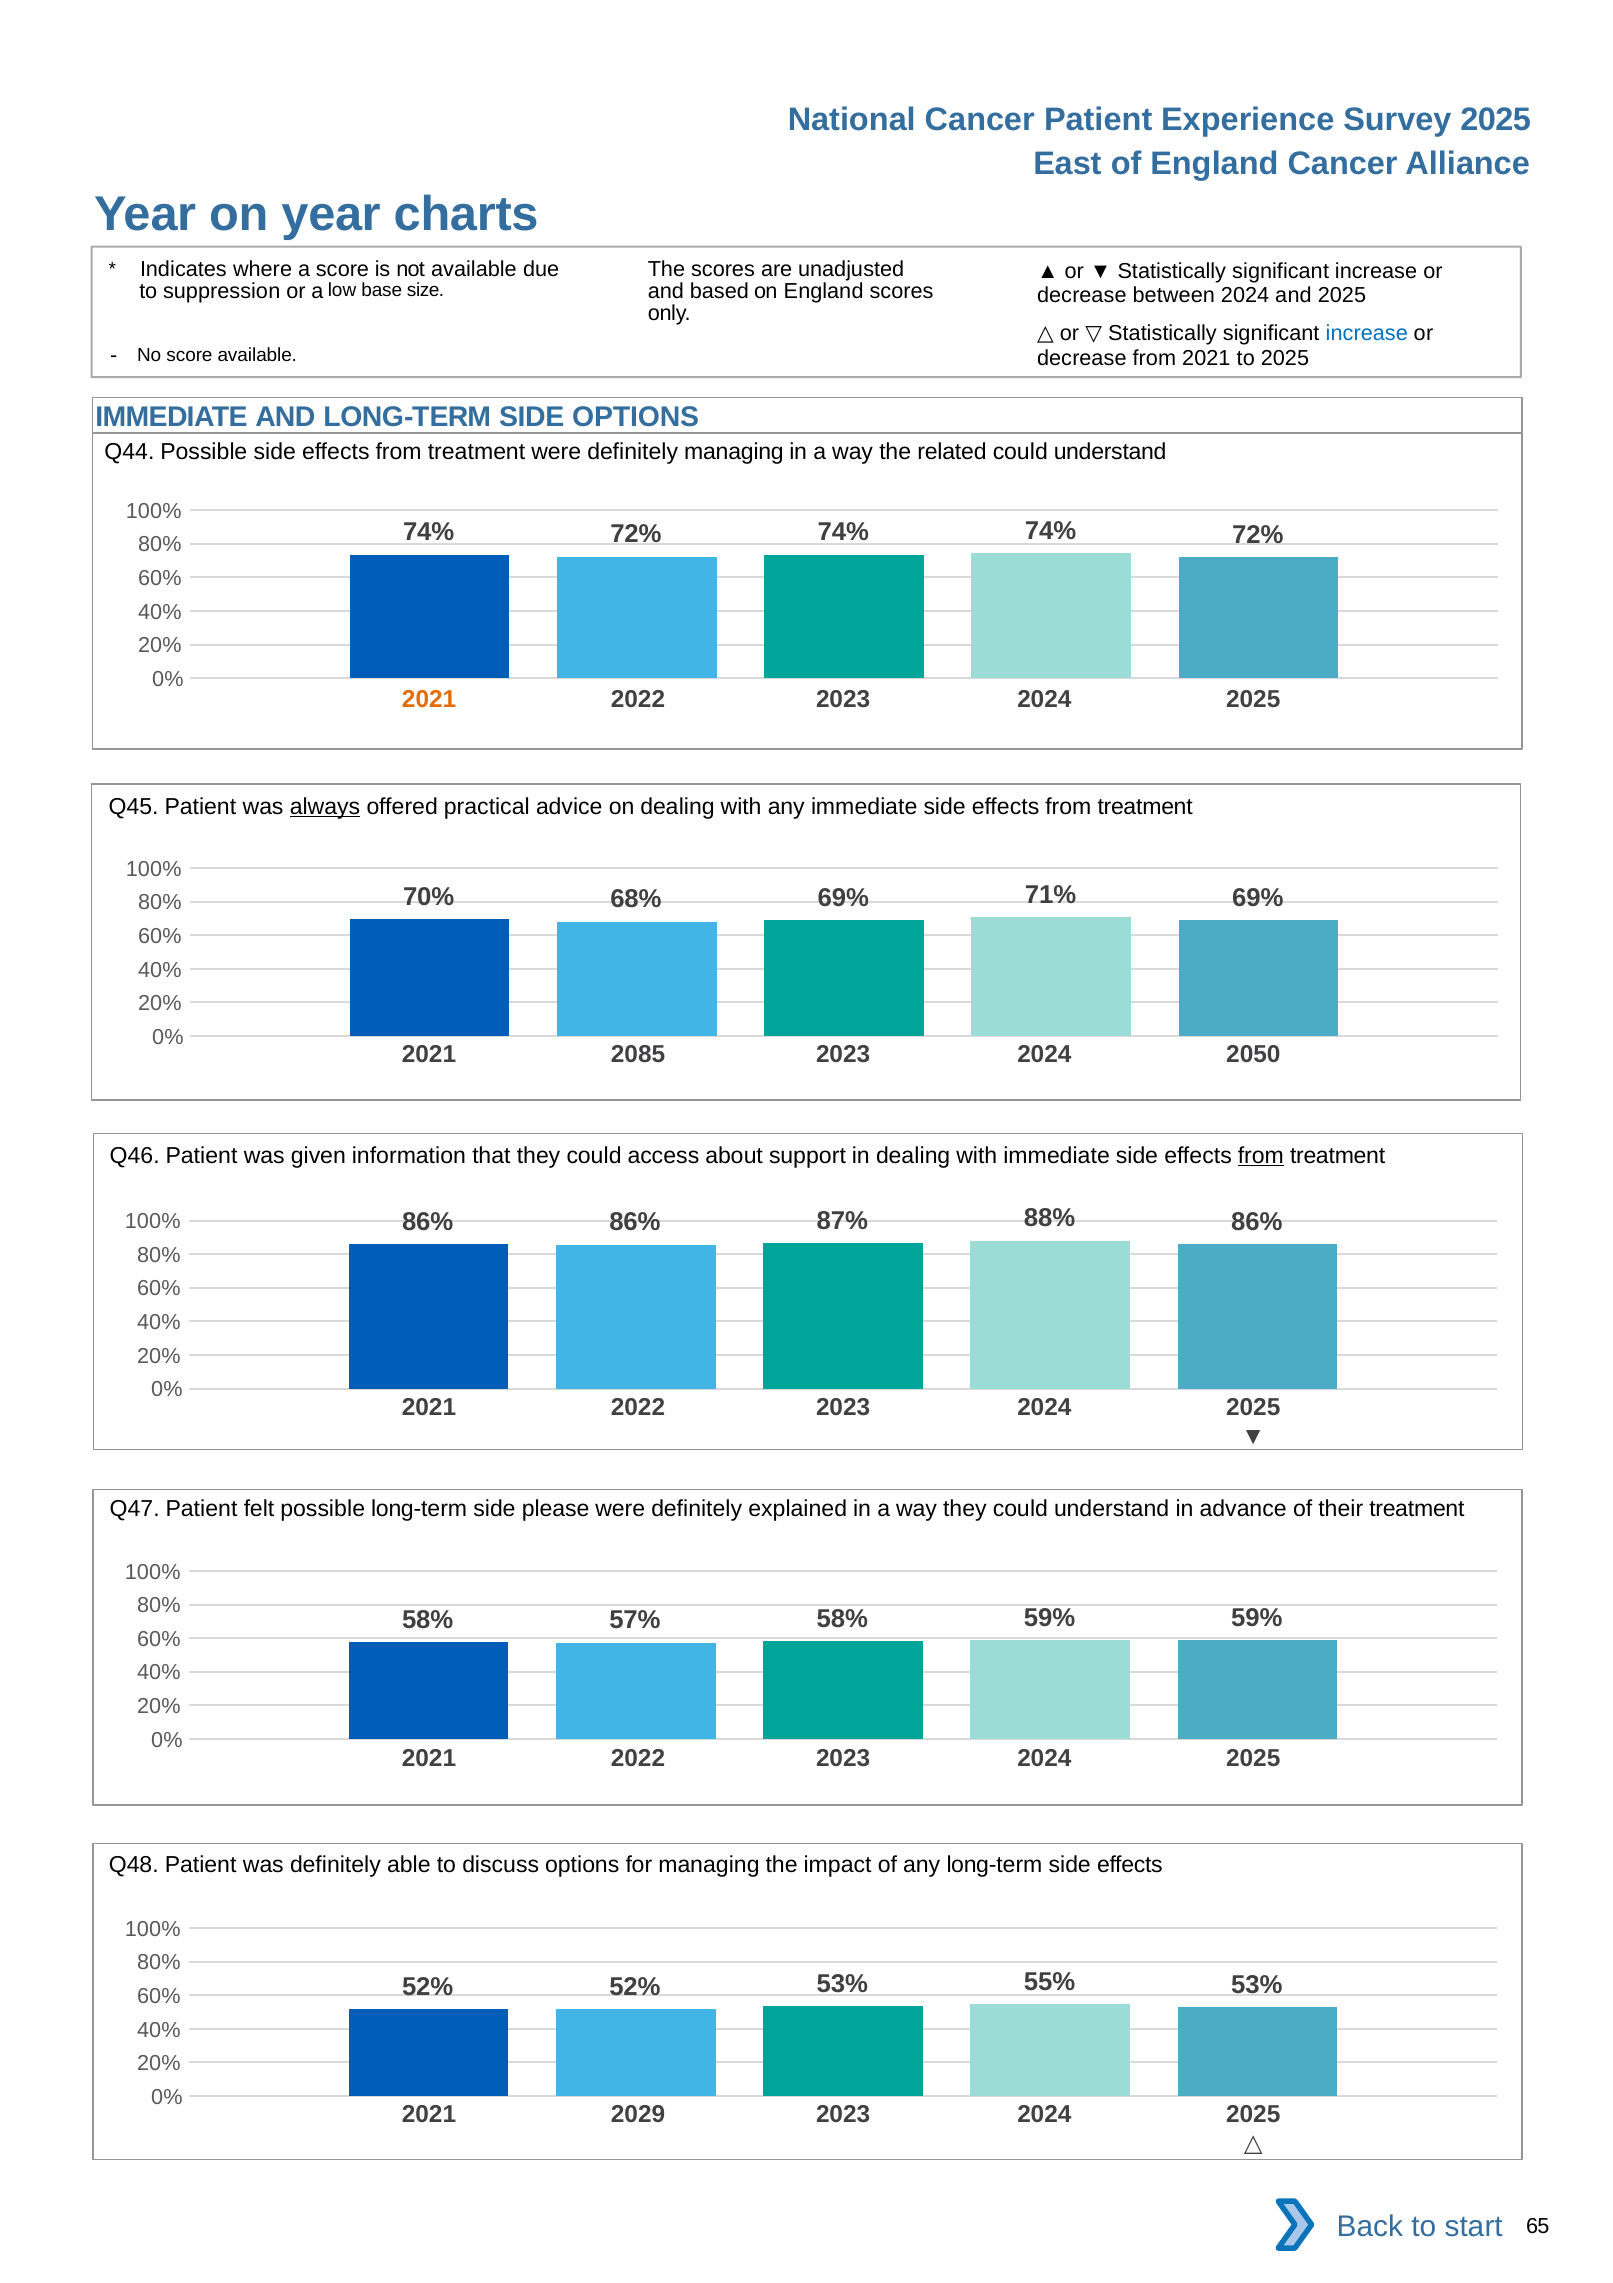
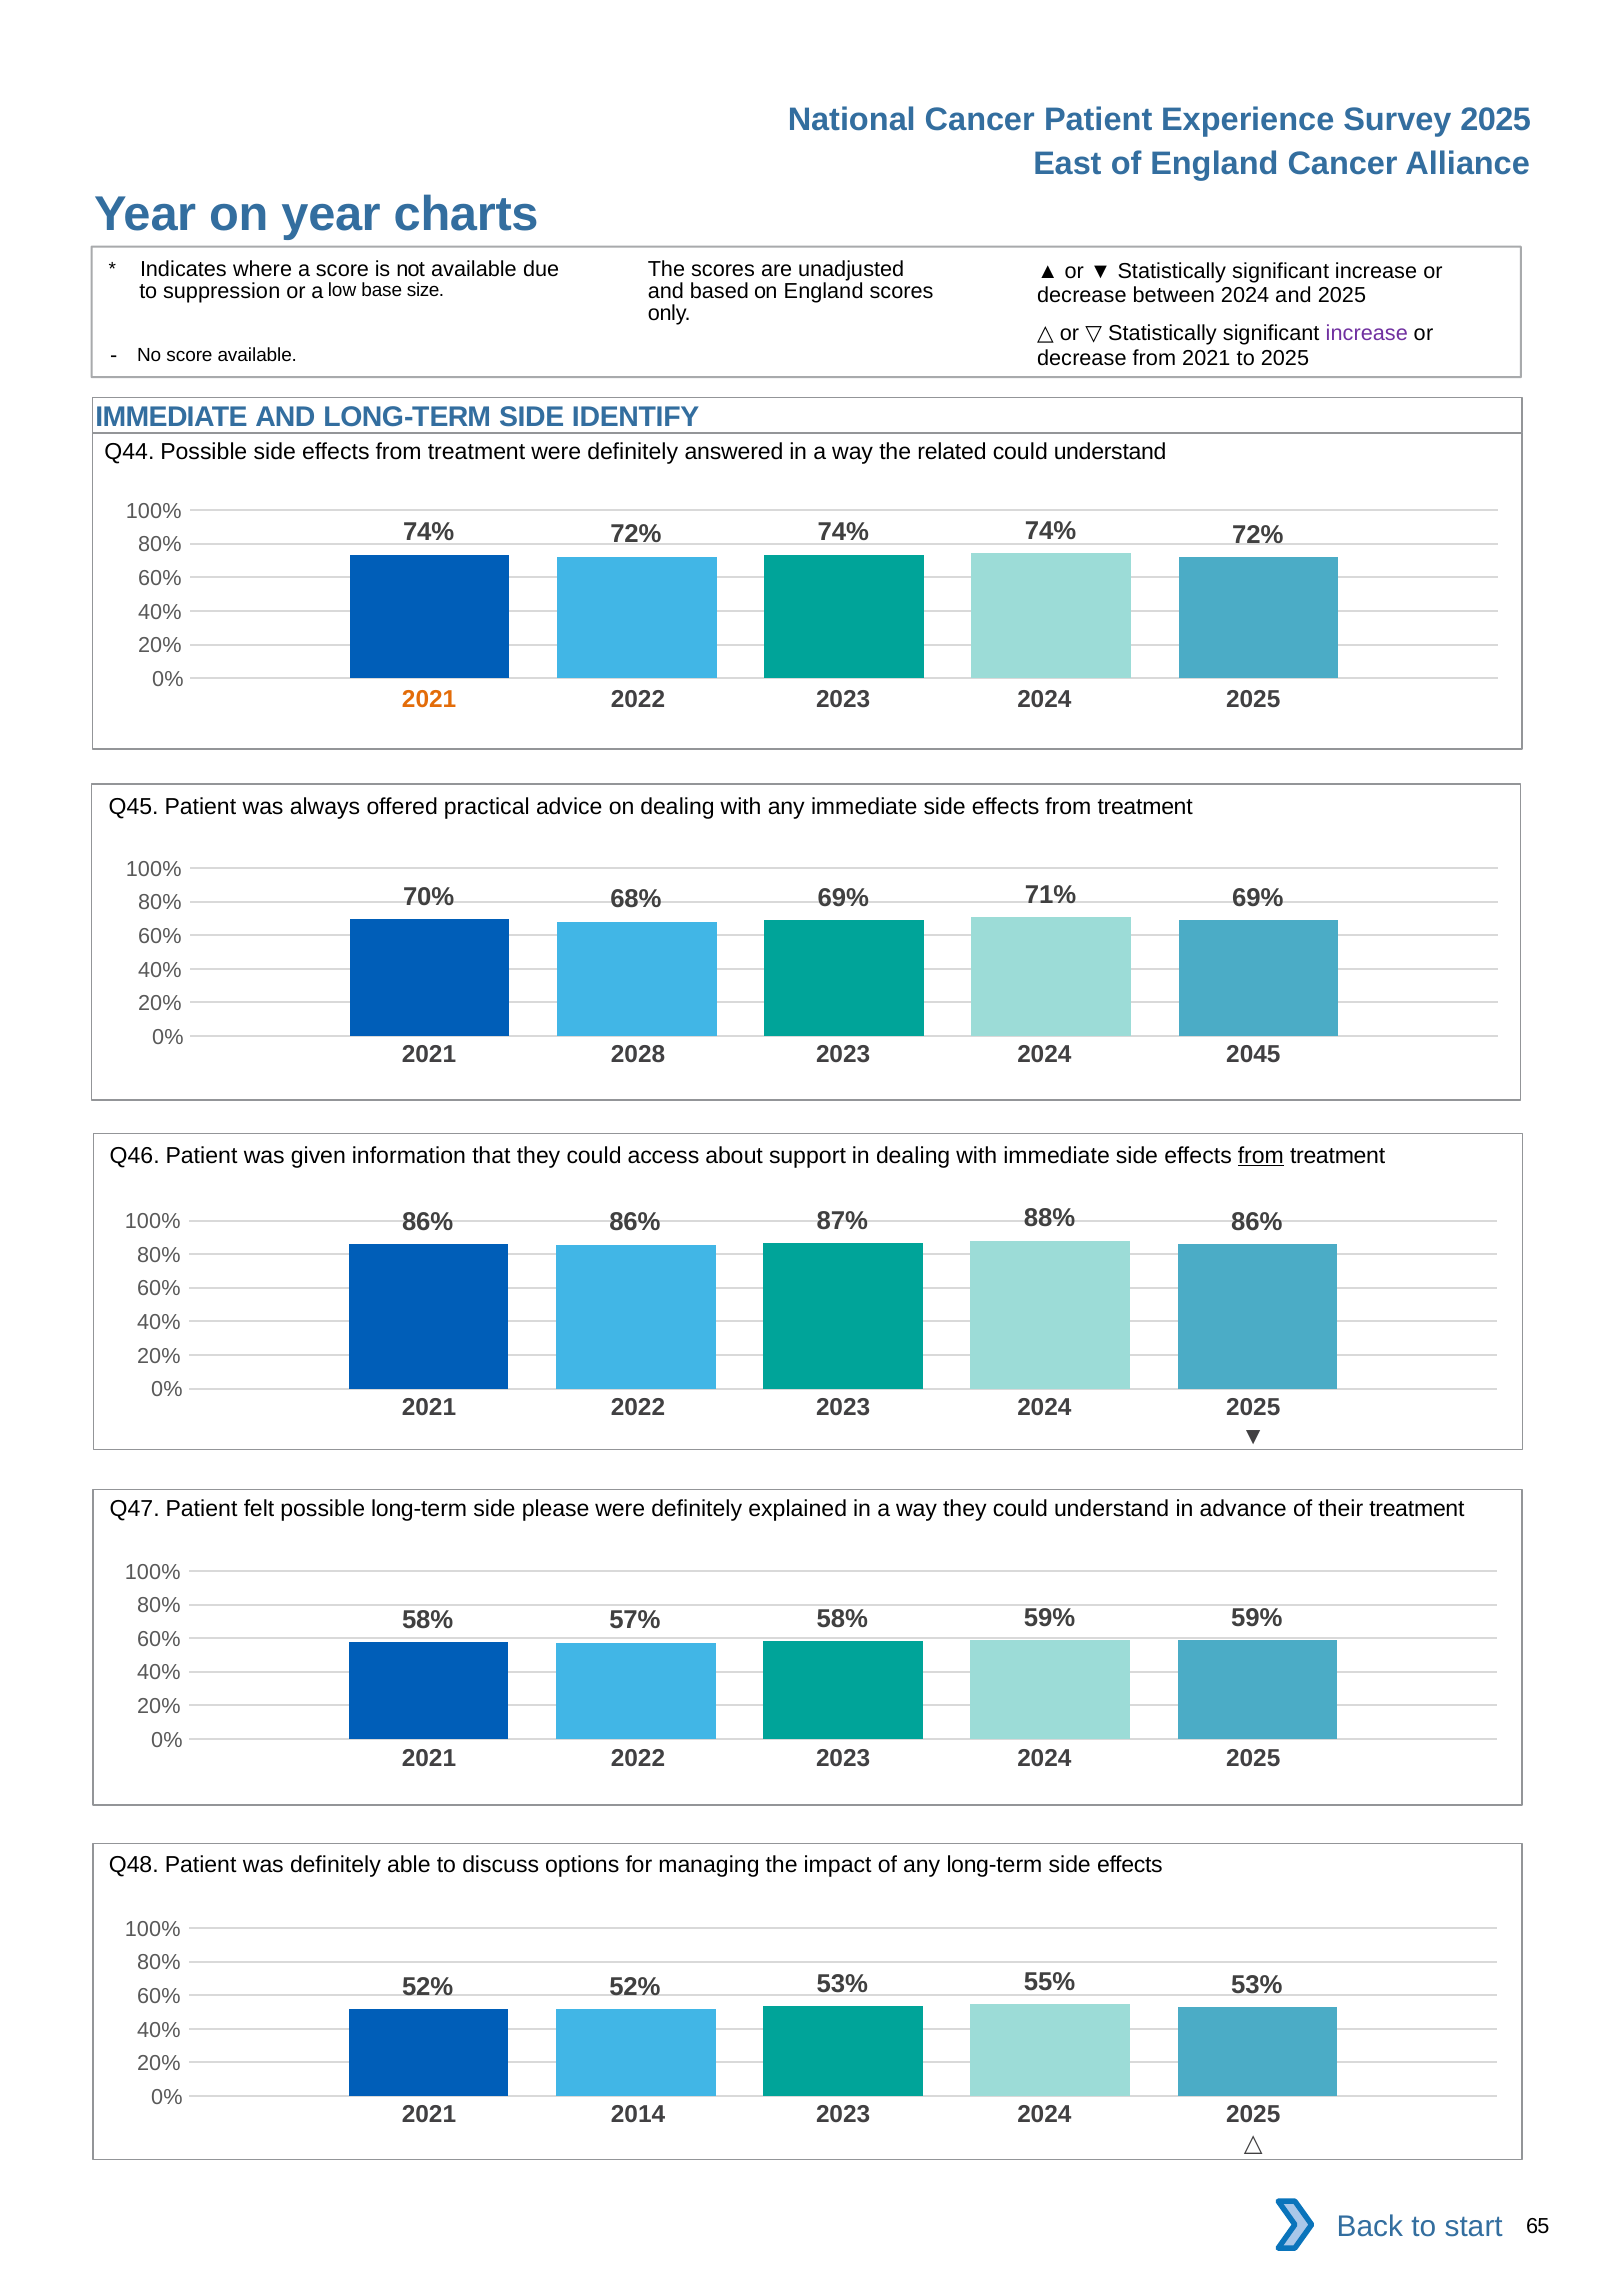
increase at (1367, 334) colour: blue -> purple
SIDE OPTIONS: OPTIONS -> IDENTIFY
definitely managing: managing -> answered
always underline: present -> none
2085: 2085 -> 2028
2050: 2050 -> 2045
2029: 2029 -> 2014
